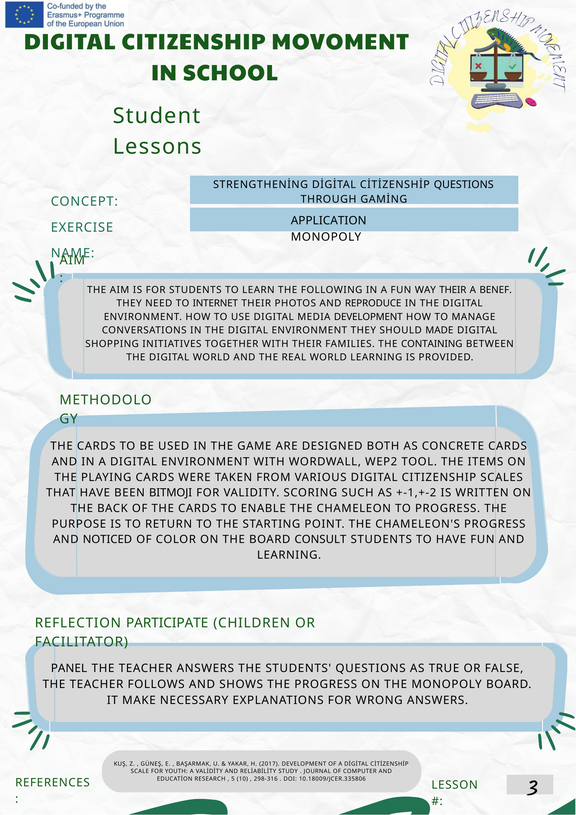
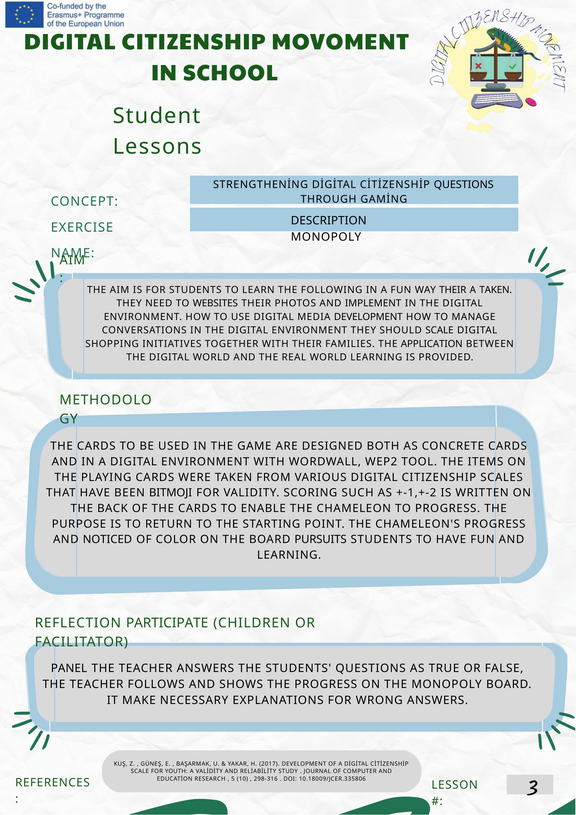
APPLICATION: APPLICATION -> DESCRIPTION
A BENEF: BENEF -> TAKEN
INTERNET: INTERNET -> WEBSITES
REPRODUCE: REPRODUCE -> IMPLEMENT
SHOULD MADE: MADE -> SCALE
CONTAINING: CONTAINING -> APPLICATION
CONSULT: CONSULT -> PURSUITS
